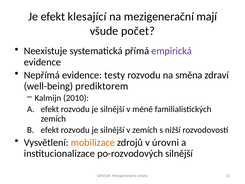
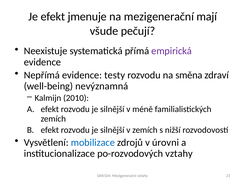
klesající: klesající -> jmenuje
počet: počet -> pečují
prediktorem: prediktorem -> nevýznamná
mobilizace colour: orange -> blue
po-rozvodových silnější: silnější -> vztahy
